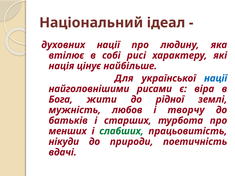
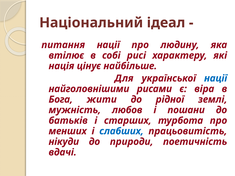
духовних: духовних -> питання
творчу: творчу -> пошани
слабших colour: green -> blue
